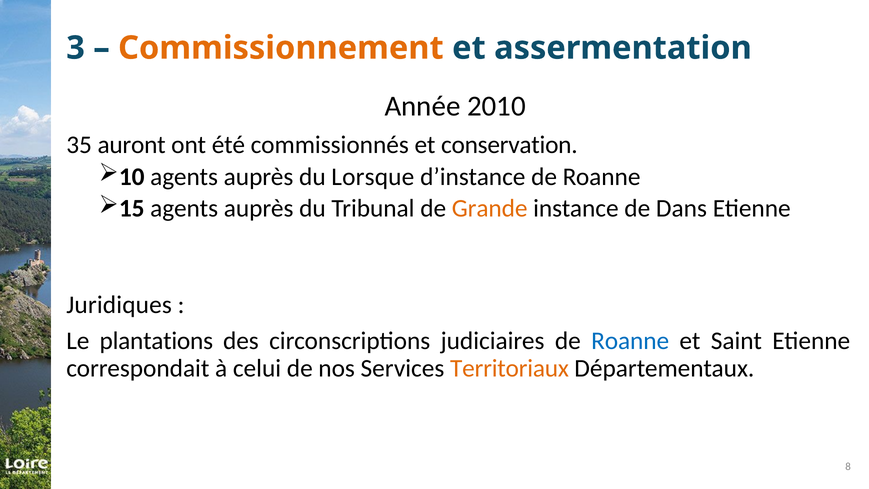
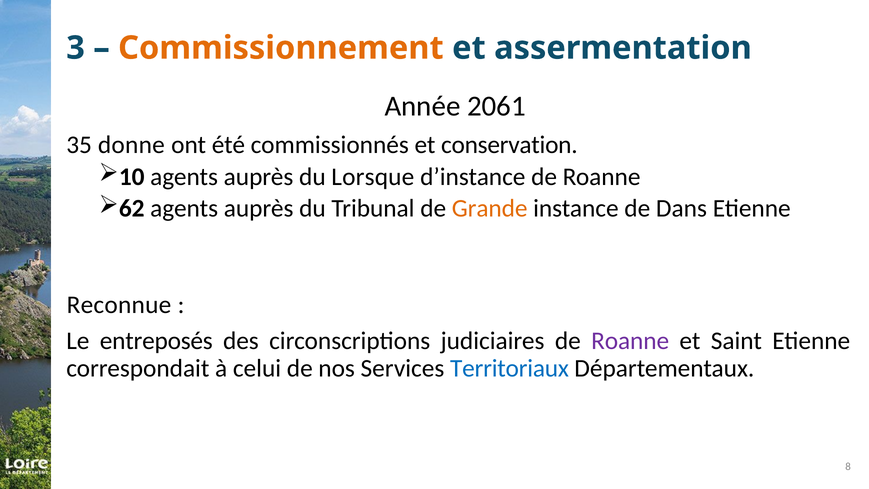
2010: 2010 -> 2061
auront: auront -> donne
15: 15 -> 62
Juridiques: Juridiques -> Reconnue
plantations: plantations -> entreposés
Roanne at (630, 341) colour: blue -> purple
Territoriaux colour: orange -> blue
